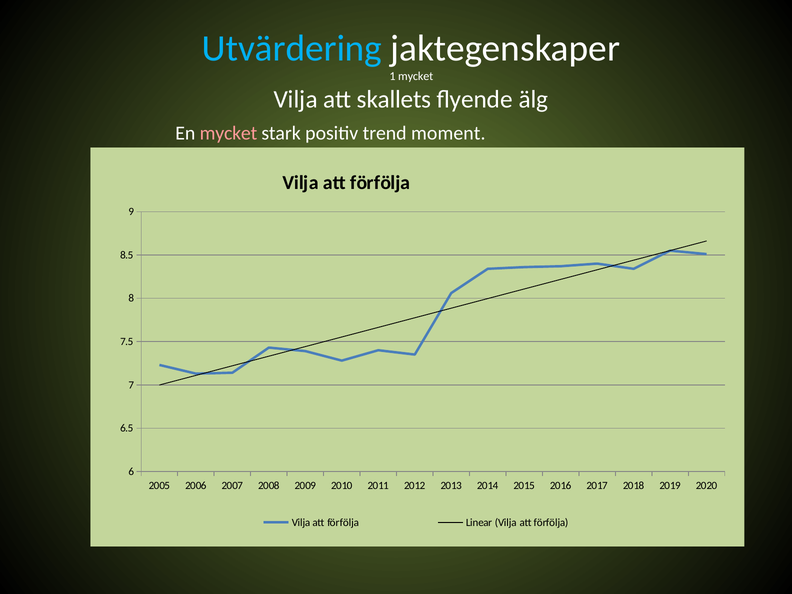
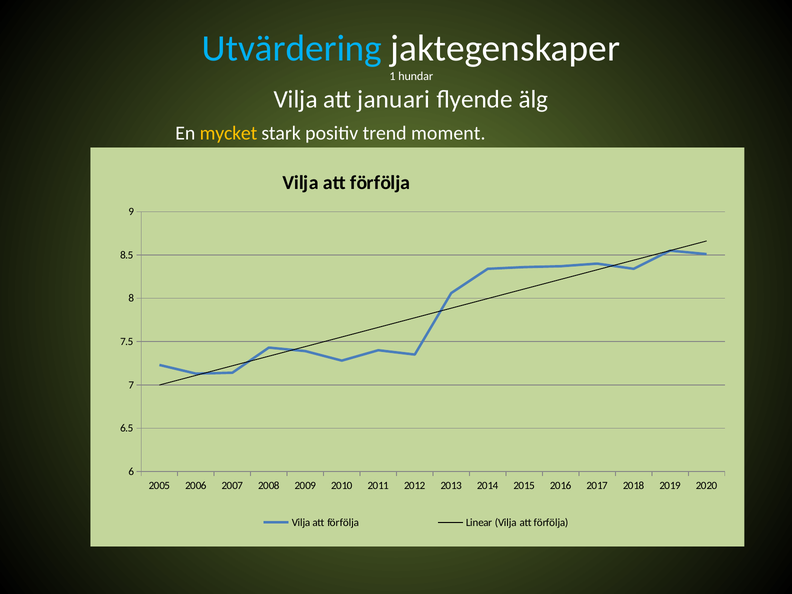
1 mycket: mycket -> hundar
skallets: skallets -> januari
mycket at (228, 133) colour: pink -> yellow
